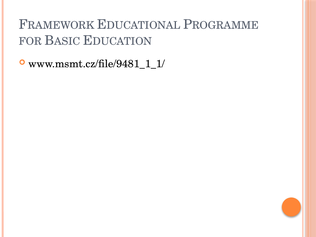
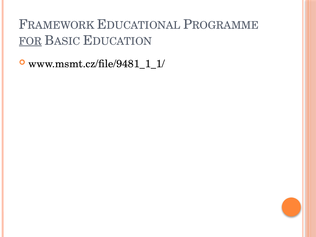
FOR underline: none -> present
